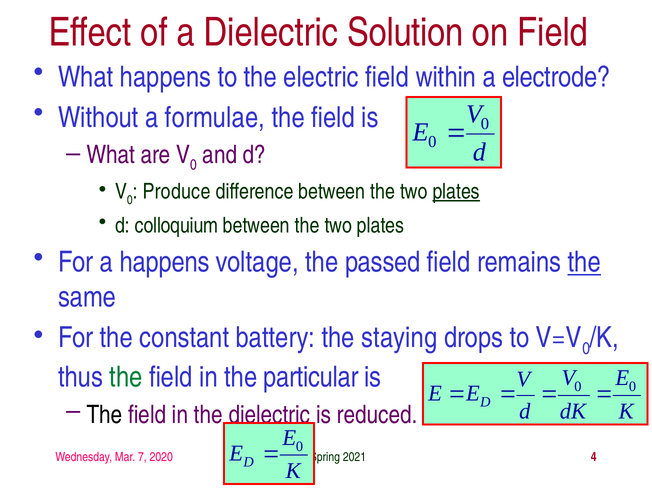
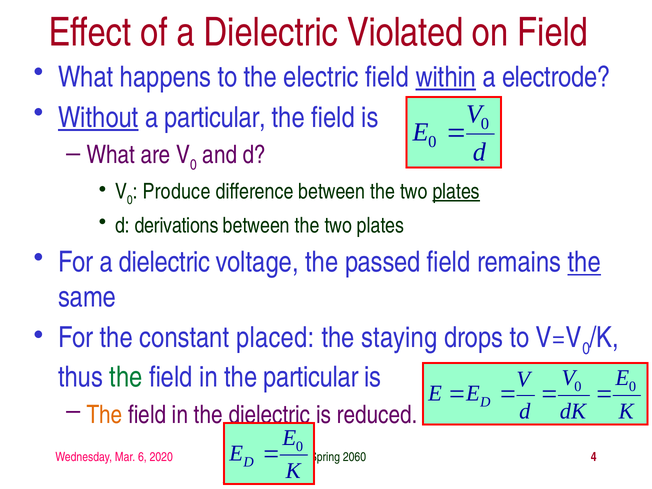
Solution: Solution -> Violated
within underline: none -> present
Without underline: none -> present
a formulae: formulae -> particular
colloquium: colloquium -> derivations
For a happens: happens -> dielectric
battery: battery -> placed
The at (104, 415) colour: black -> orange
7: 7 -> 6
2021: 2021 -> 2060
